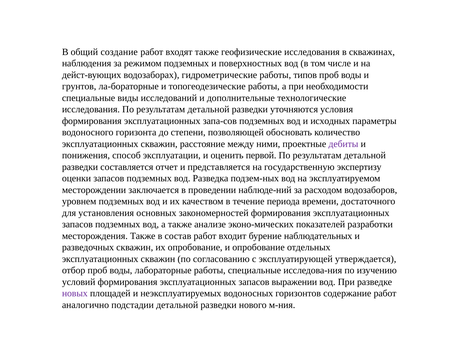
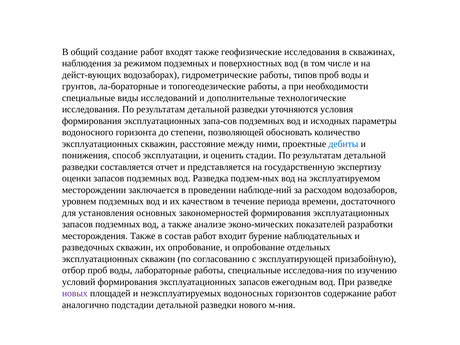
дебиты colour: purple -> blue
первой: первой -> стадии
утверждается: утверждается -> призабойную
выражении: выражении -> ежегодным
